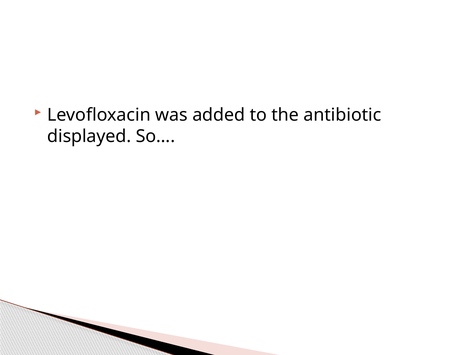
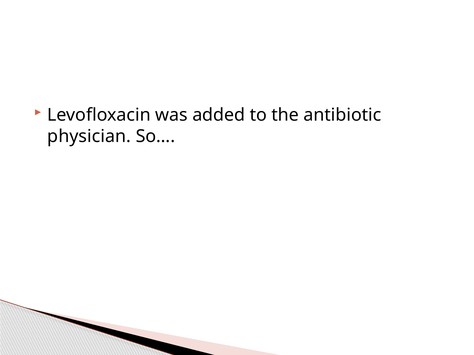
displayed: displayed -> physician
